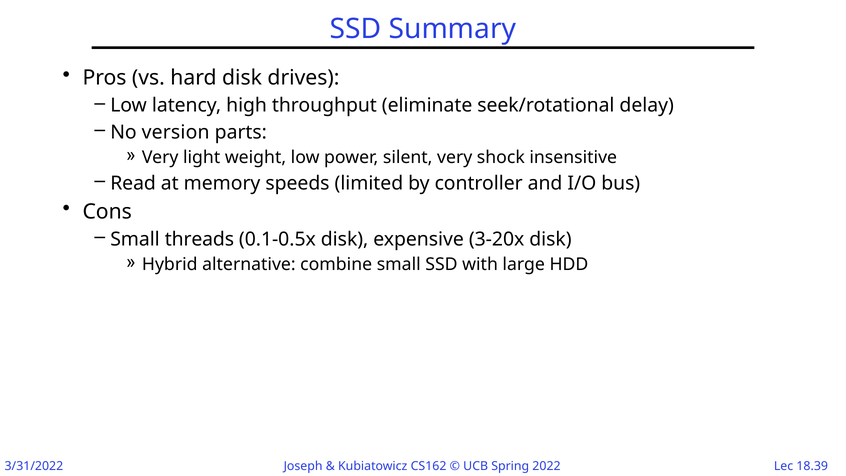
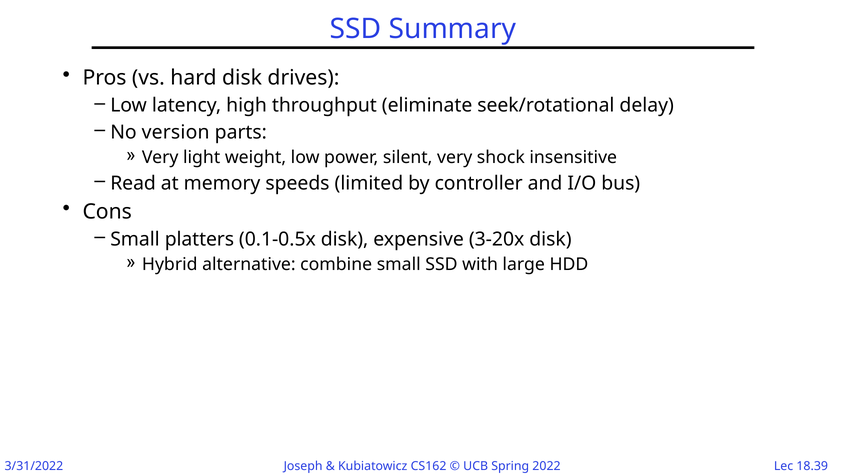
threads: threads -> platters
